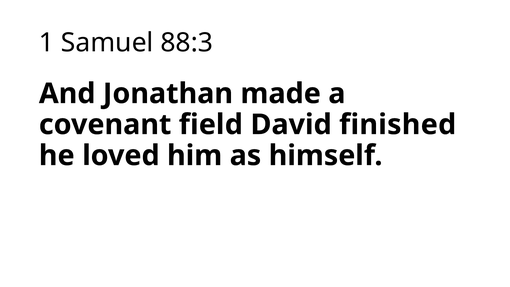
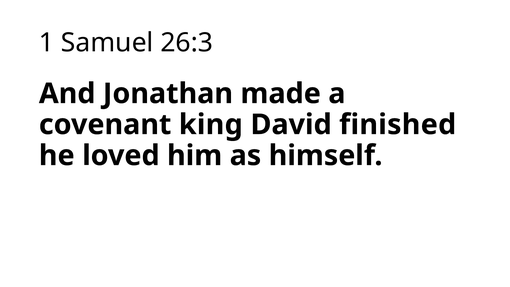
88:3: 88:3 -> 26:3
field: field -> king
